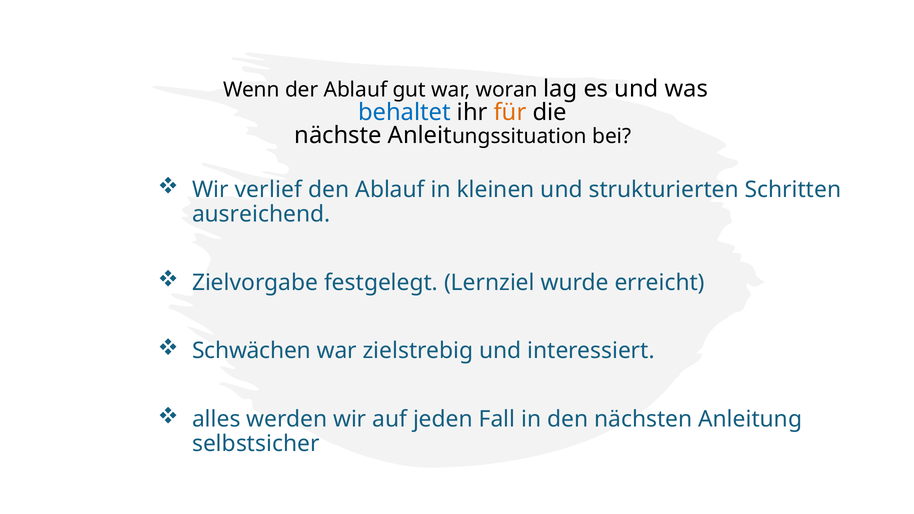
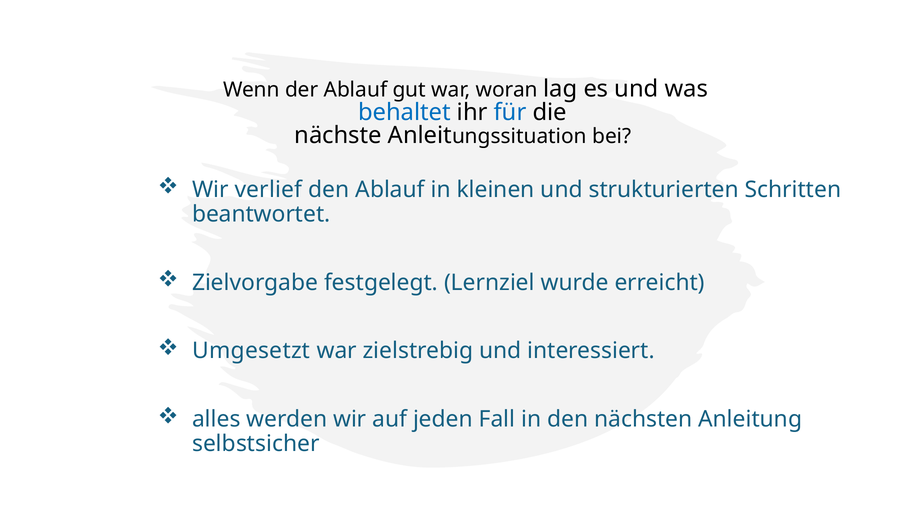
für colour: orange -> blue
ausreichend: ausreichend -> beantwortet
Schwächen: Schwächen -> Umgesetzt
